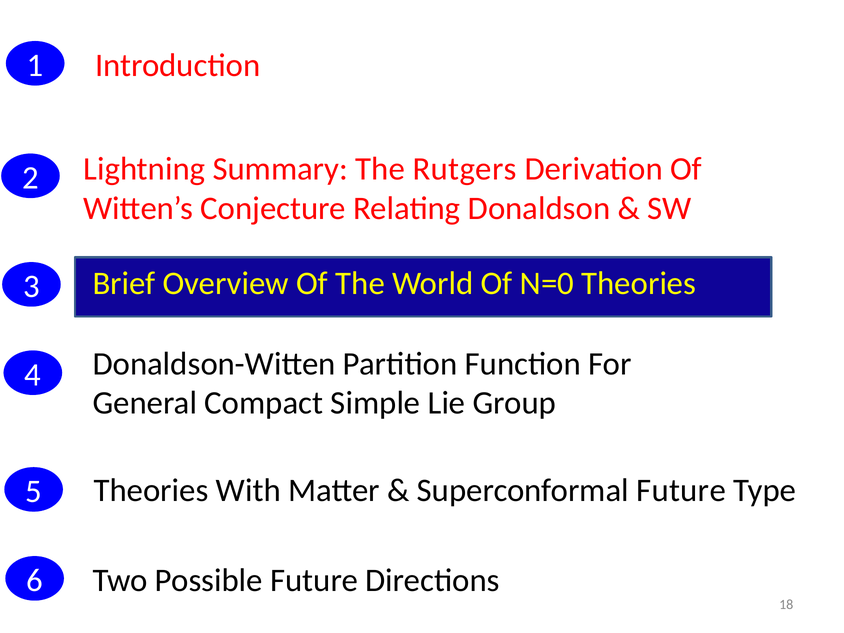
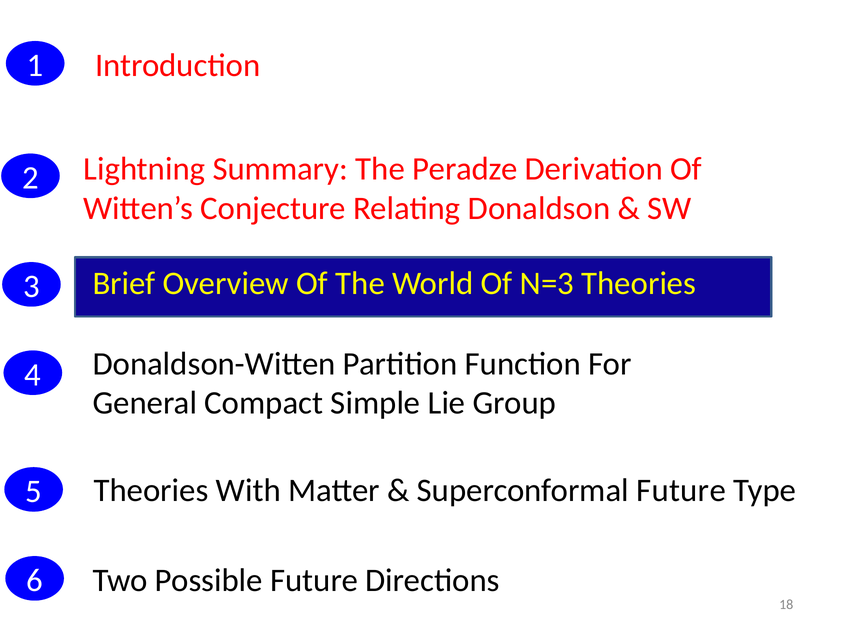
Rutgers: Rutgers -> Peradze
N=0: N=0 -> N=3
